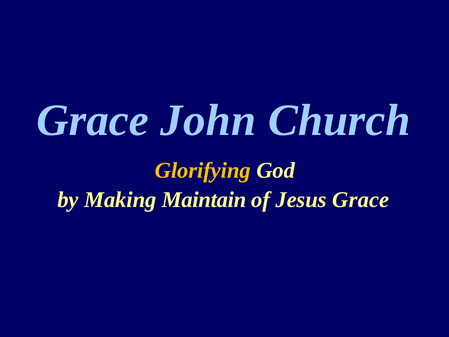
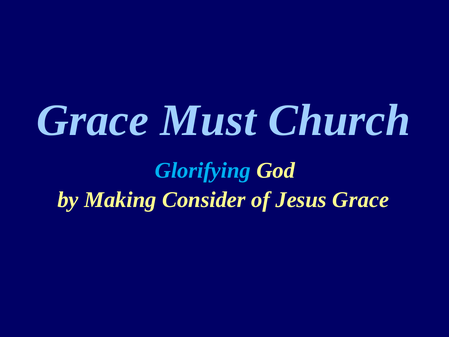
John: John -> Must
Glorifying colour: yellow -> light blue
Maintain: Maintain -> Consider
